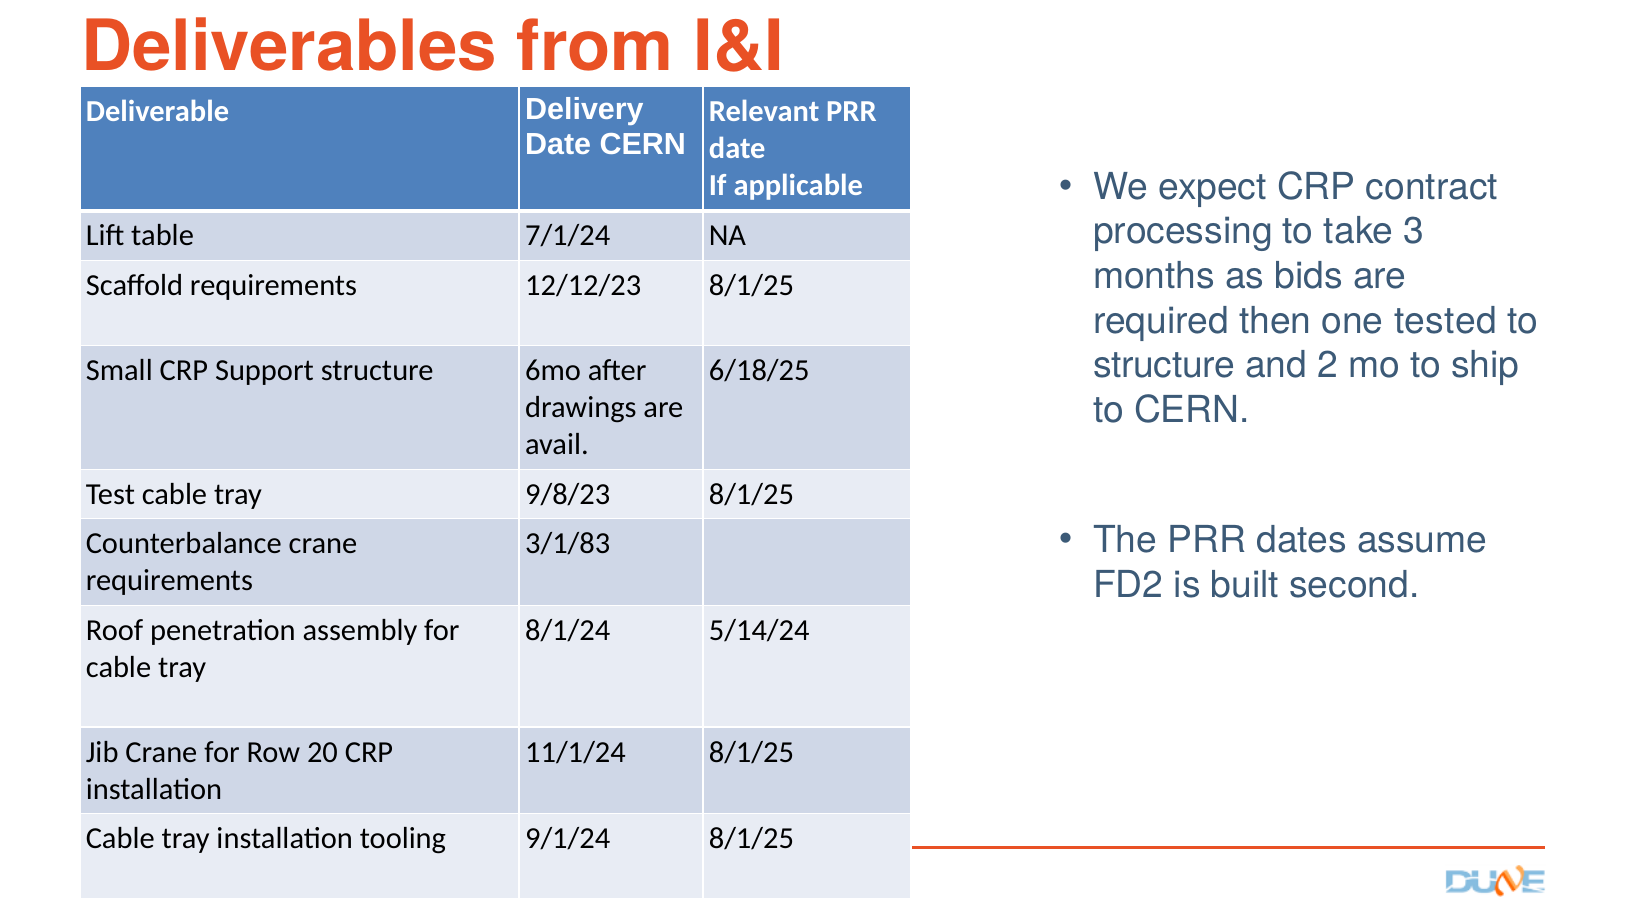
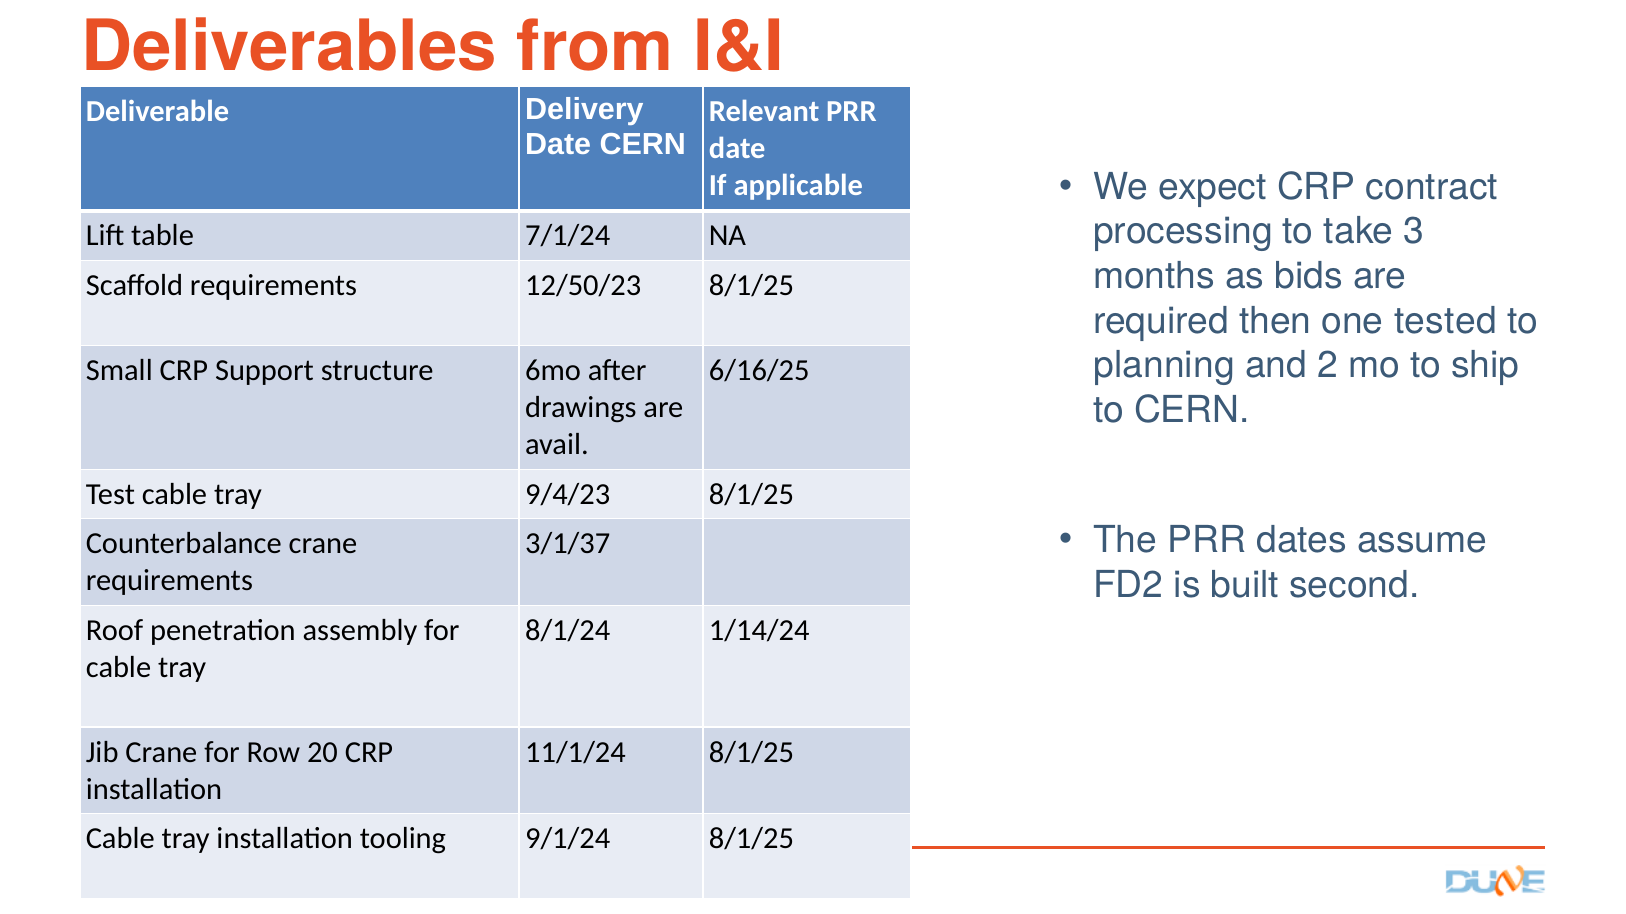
12/12/23: 12/12/23 -> 12/50/23
structure at (1164, 366): structure -> planning
6/18/25: 6/18/25 -> 6/16/25
9/8/23: 9/8/23 -> 9/4/23
3/1/83: 3/1/83 -> 3/1/37
5/14/24: 5/14/24 -> 1/14/24
